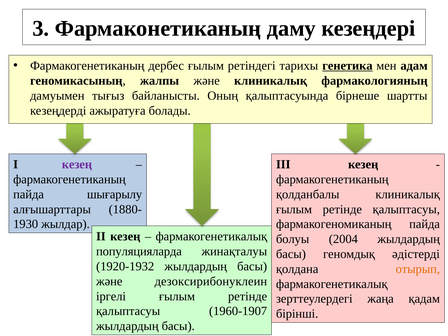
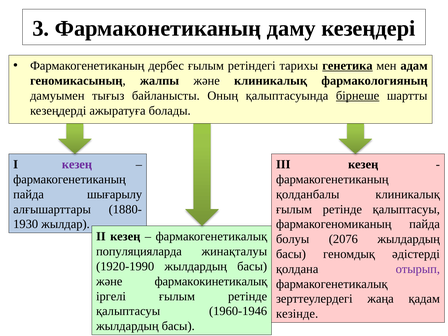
бірнеше underline: none -> present
2004: 2004 -> 2076
1920-1932: 1920-1932 -> 1920-1990
отырып colour: orange -> purple
дезоксирибонуклеин: дезоксирибонуклеин -> фармакокинетикалық
1960-1907: 1960-1907 -> 1960-1946
бірінші: бірінші -> кезінде
